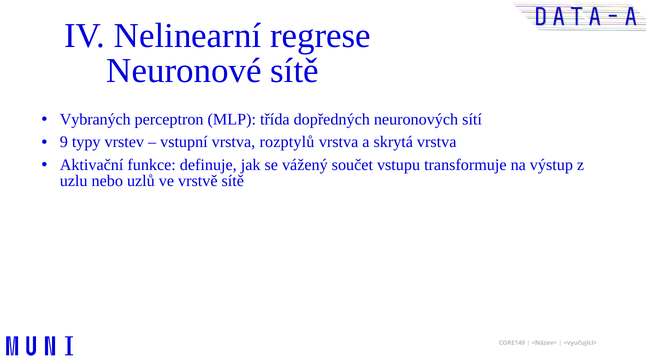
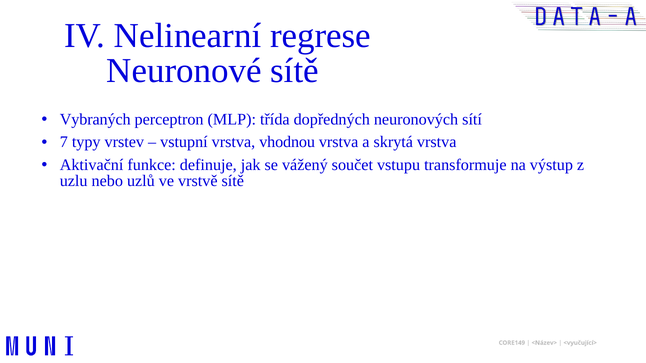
9: 9 -> 7
rozptylů: rozptylů -> vhodnou
